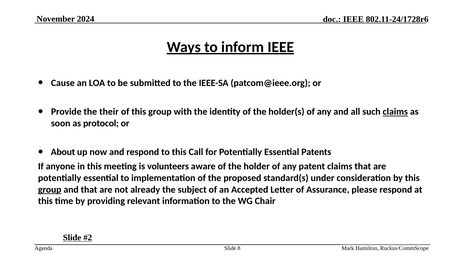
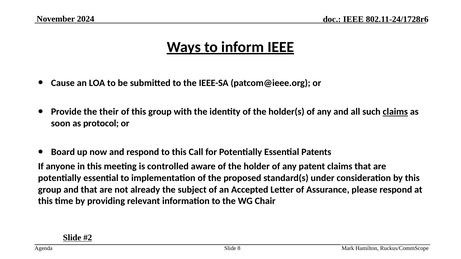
About: About -> Board
volunteers: volunteers -> controlled
group at (50, 190) underline: present -> none
